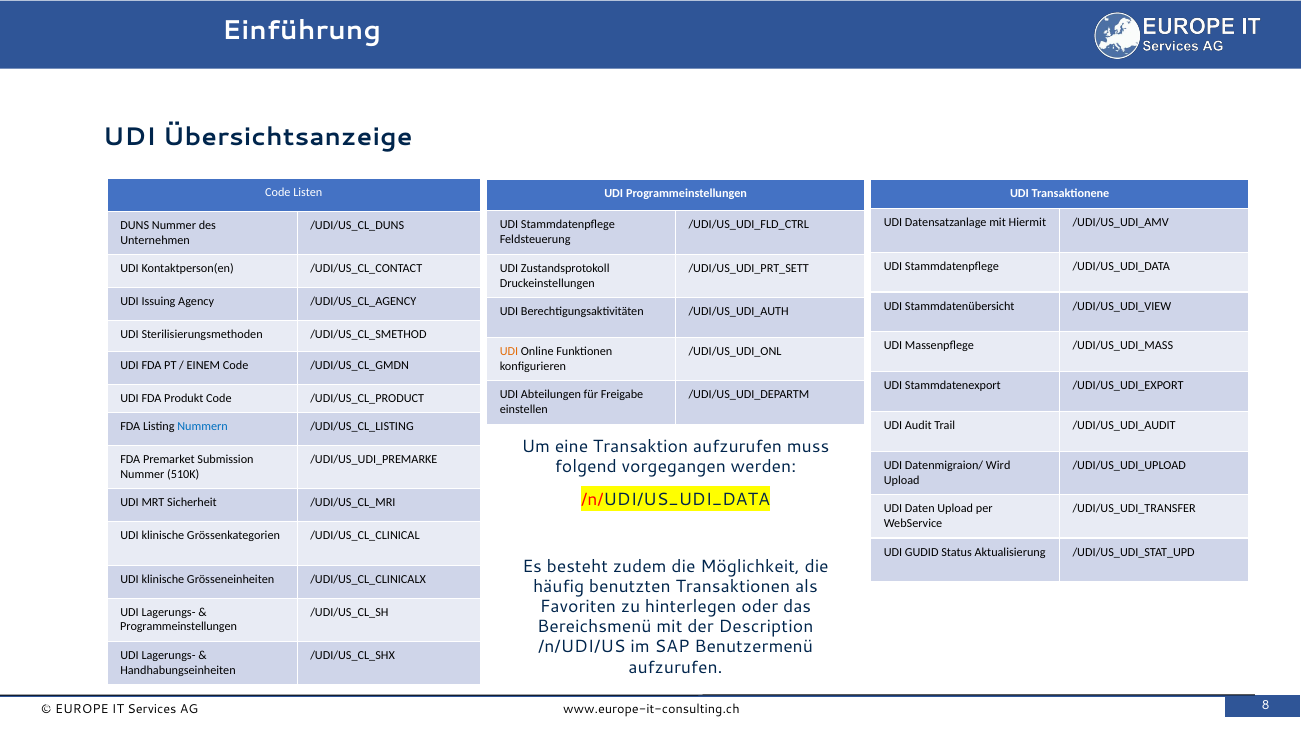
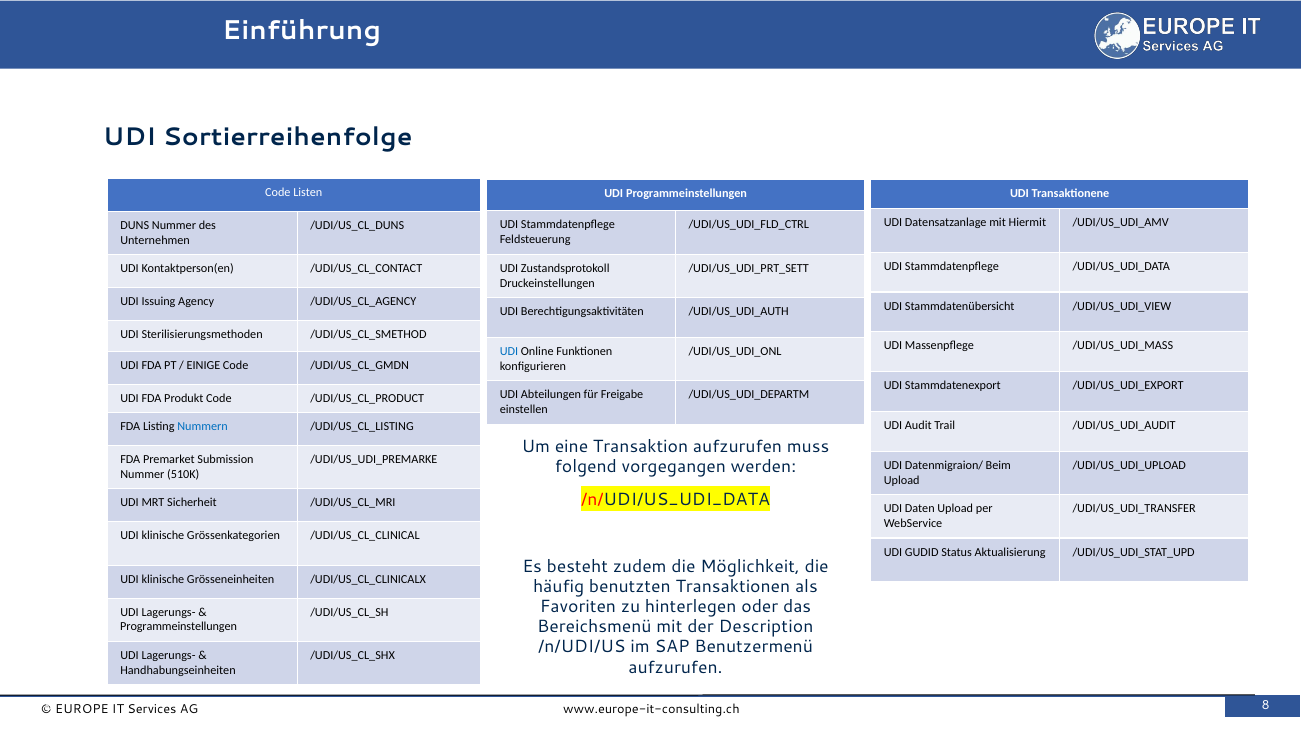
Übersichtsanzeige: Übersichtsanzeige -> Sortierreihenfolge
UDI at (509, 351) colour: orange -> blue
EINEM: EINEM -> EINIGE
Wird: Wird -> Beim
